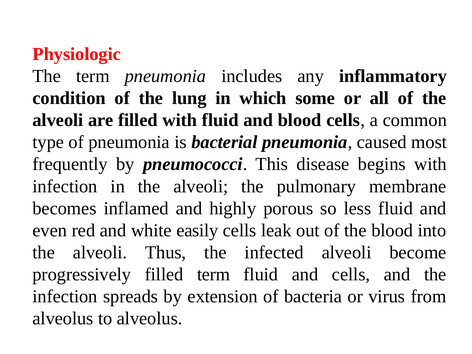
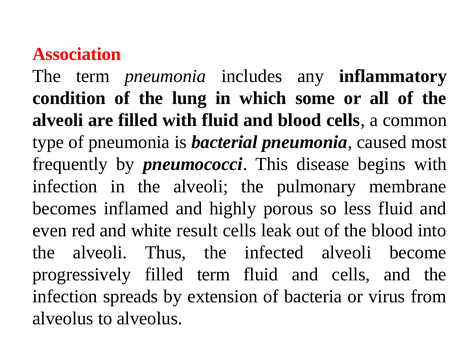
Physiologic: Physiologic -> Association
easily: easily -> result
